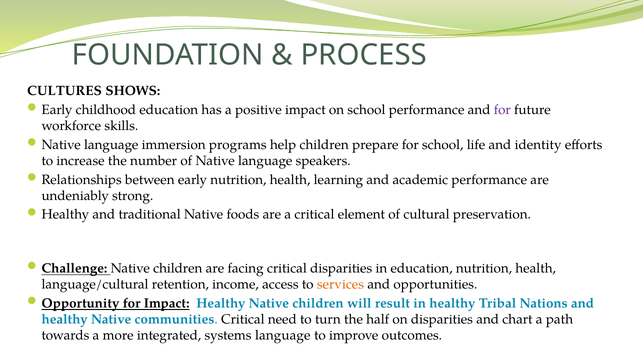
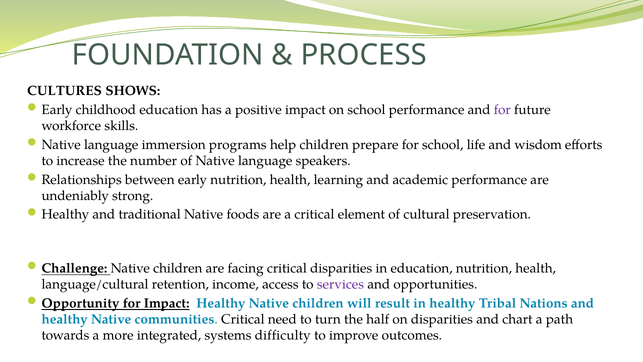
identity: identity -> wisdom
services colour: orange -> purple
systems language: language -> difficulty
